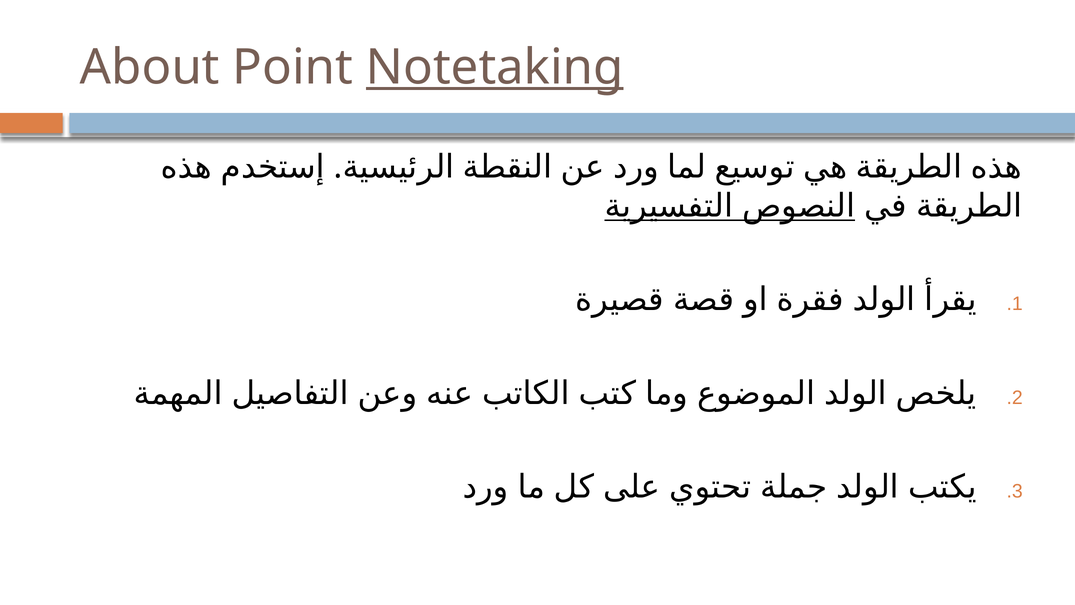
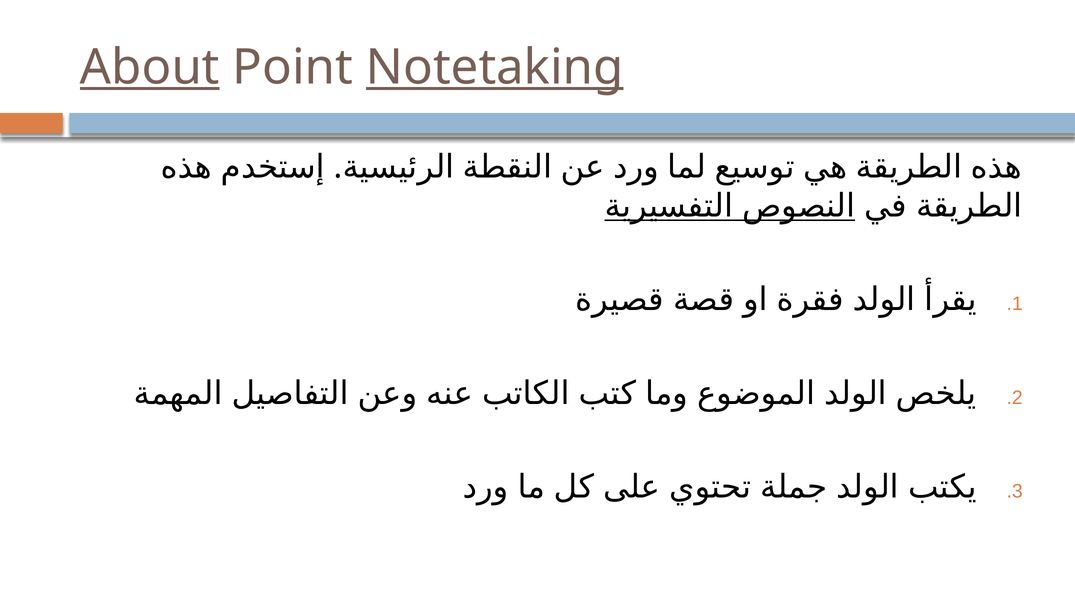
About underline: none -> present
